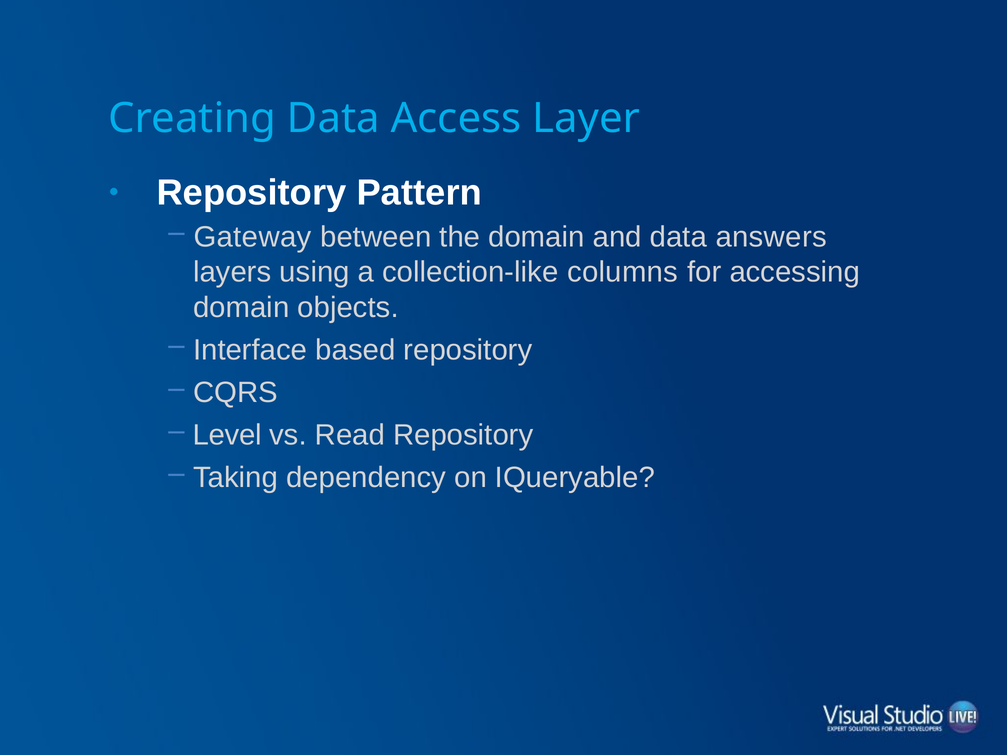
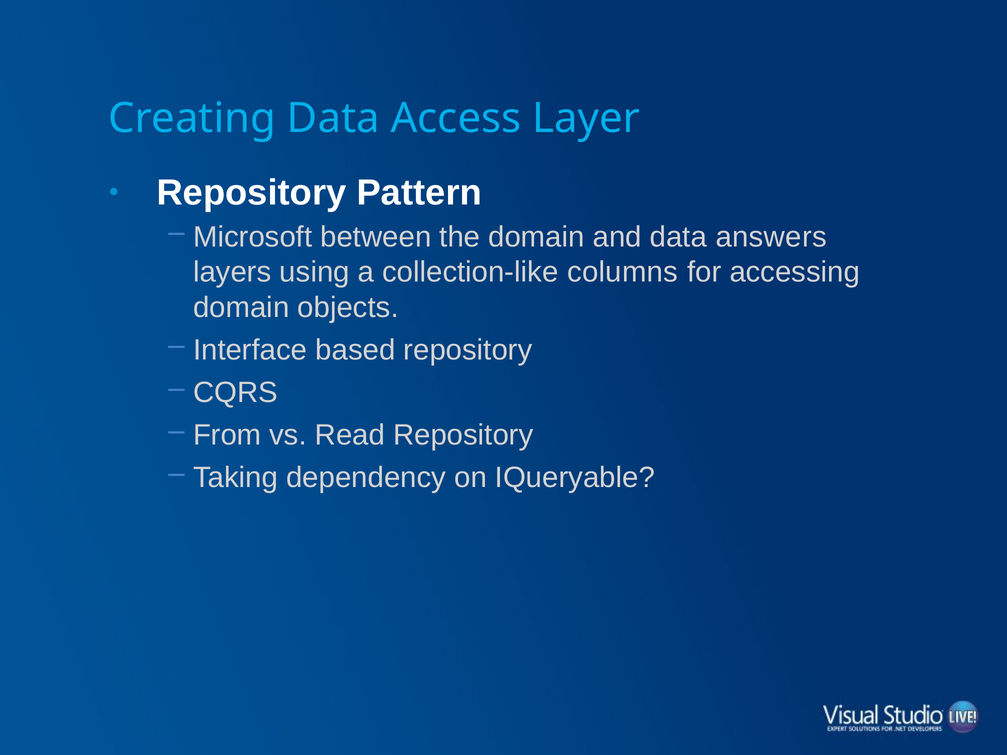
Gateway: Gateway -> Microsoft
Level: Level -> From
